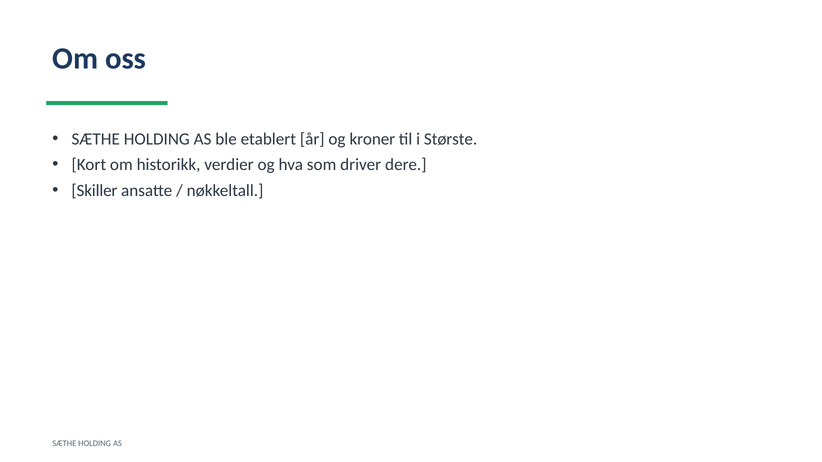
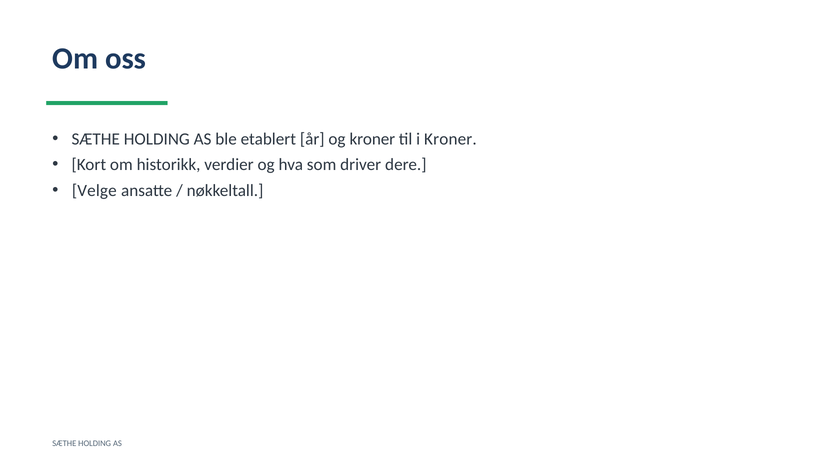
i Største: Største -> Kroner
Skiller: Skiller -> Velge
